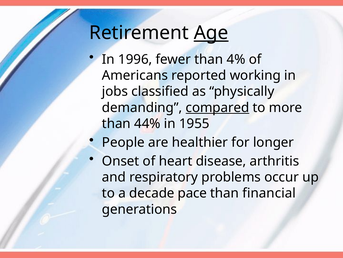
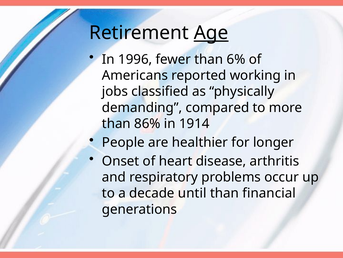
4%: 4% -> 6%
compared underline: present -> none
44%: 44% -> 86%
1955: 1955 -> 1914
pace: pace -> until
